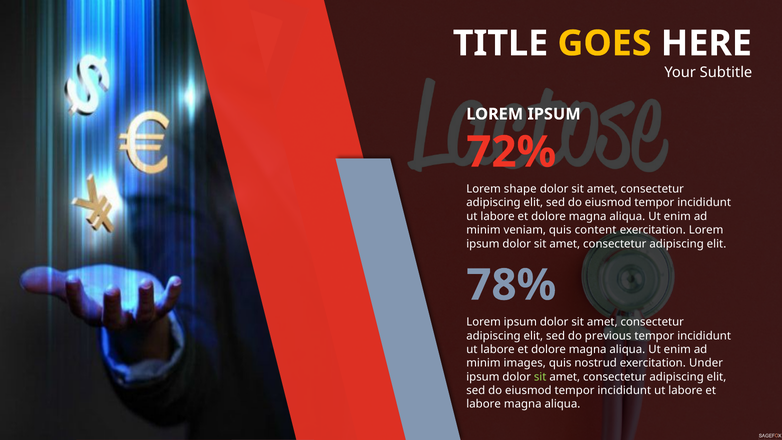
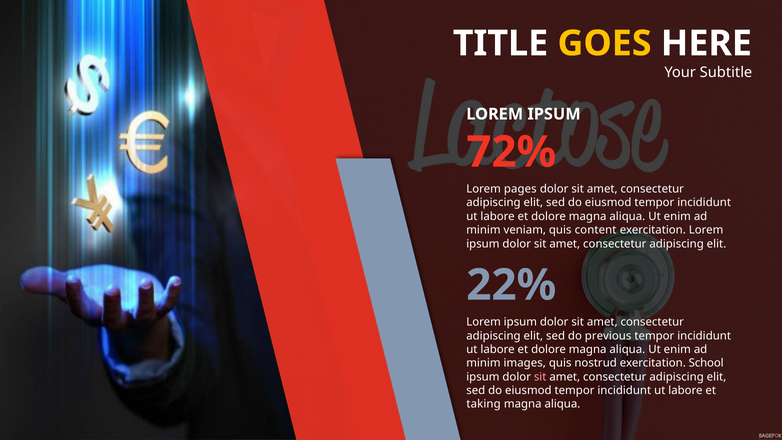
shape: shape -> pages
78%: 78% -> 22%
Under: Under -> School
sit at (540, 377) colour: light green -> pink
labore at (484, 404): labore -> taking
